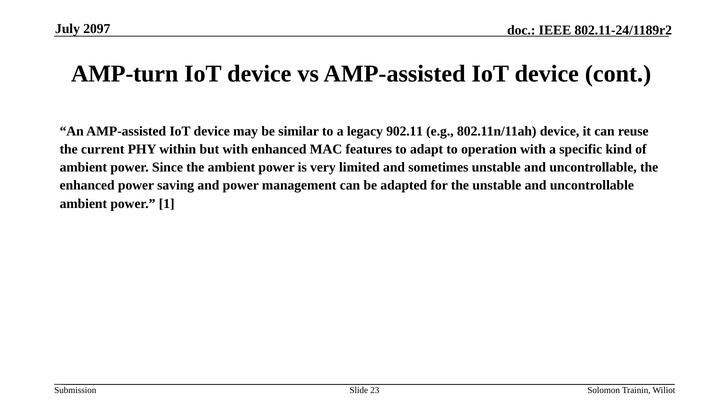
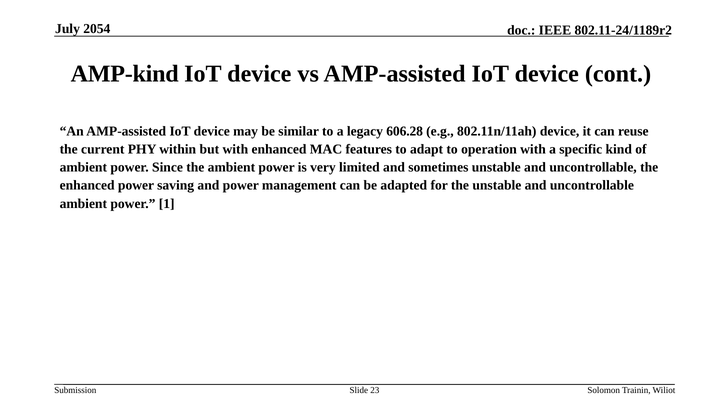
2097: 2097 -> 2054
AMP-turn: AMP-turn -> AMP-kind
902.11: 902.11 -> 606.28
